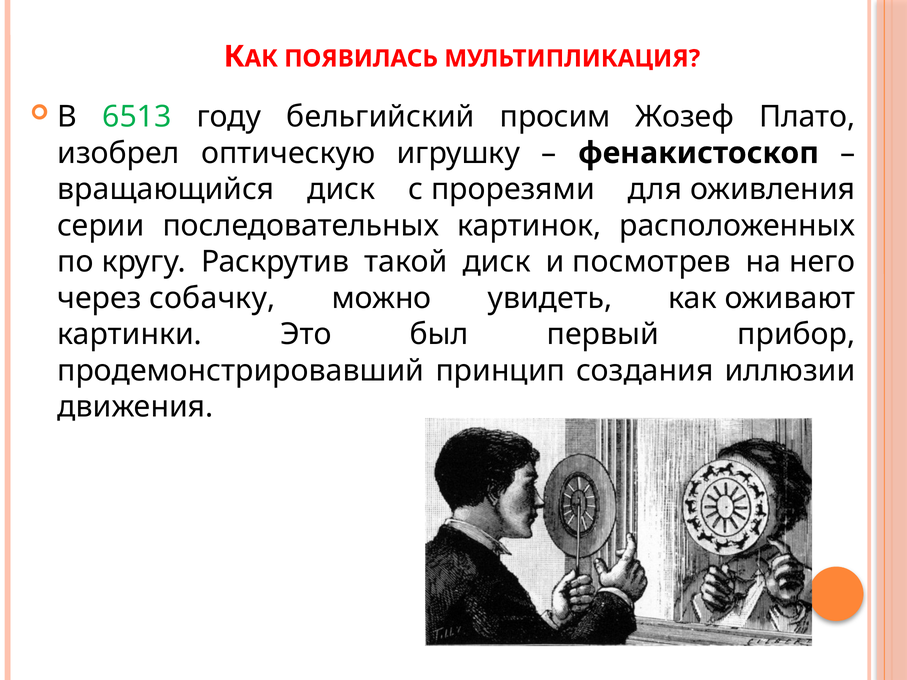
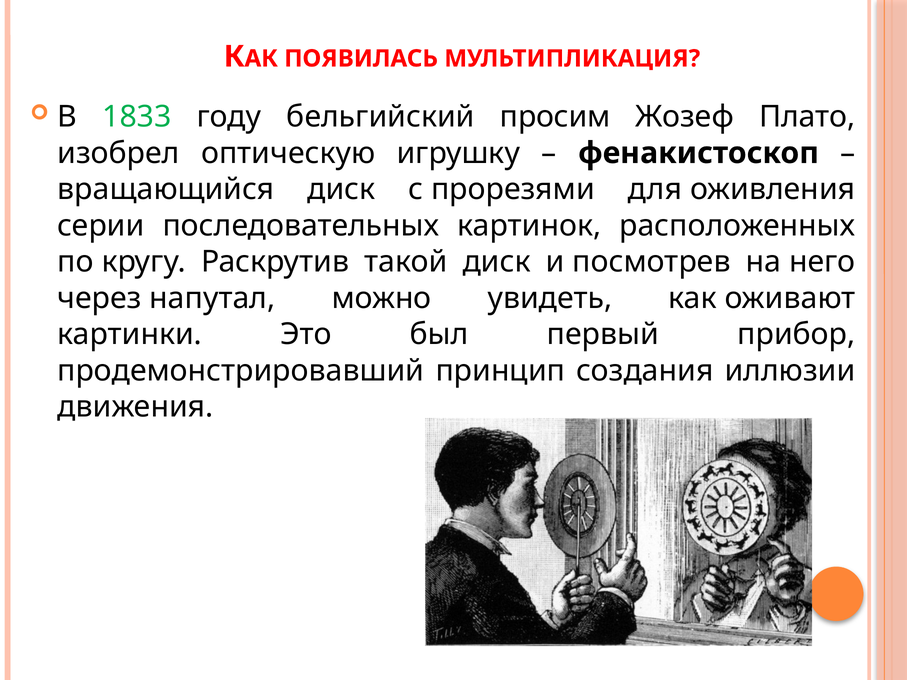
6513: 6513 -> 1833
собачку: собачку -> напутал
